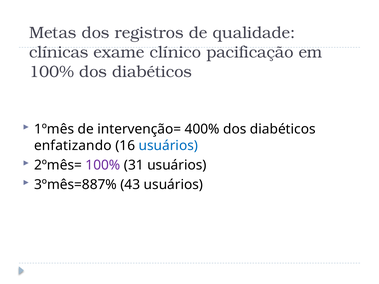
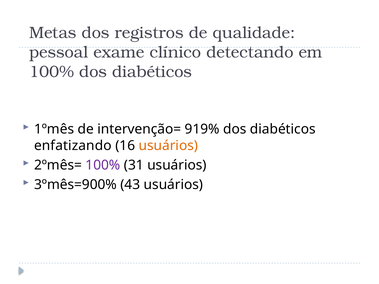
clínicas: clínicas -> pessoal
pacificação: pacificação -> detectando
400%: 400% -> 919%
usuários at (168, 146) colour: blue -> orange
3ºmês=887%: 3ºmês=887% -> 3ºmês=900%
